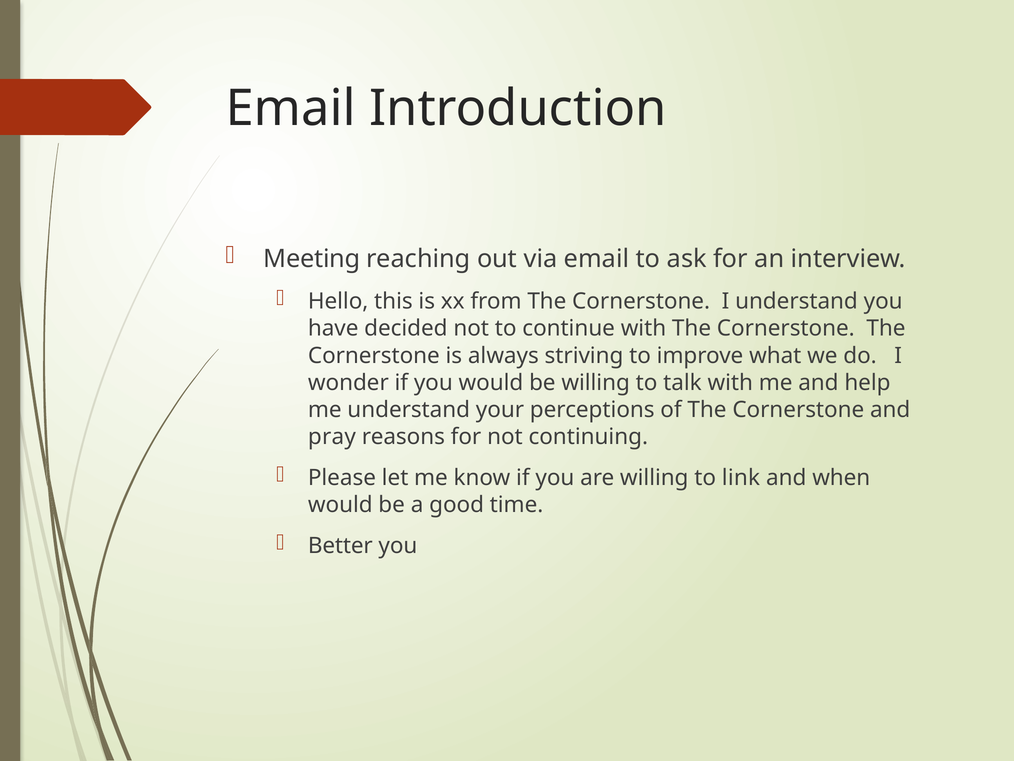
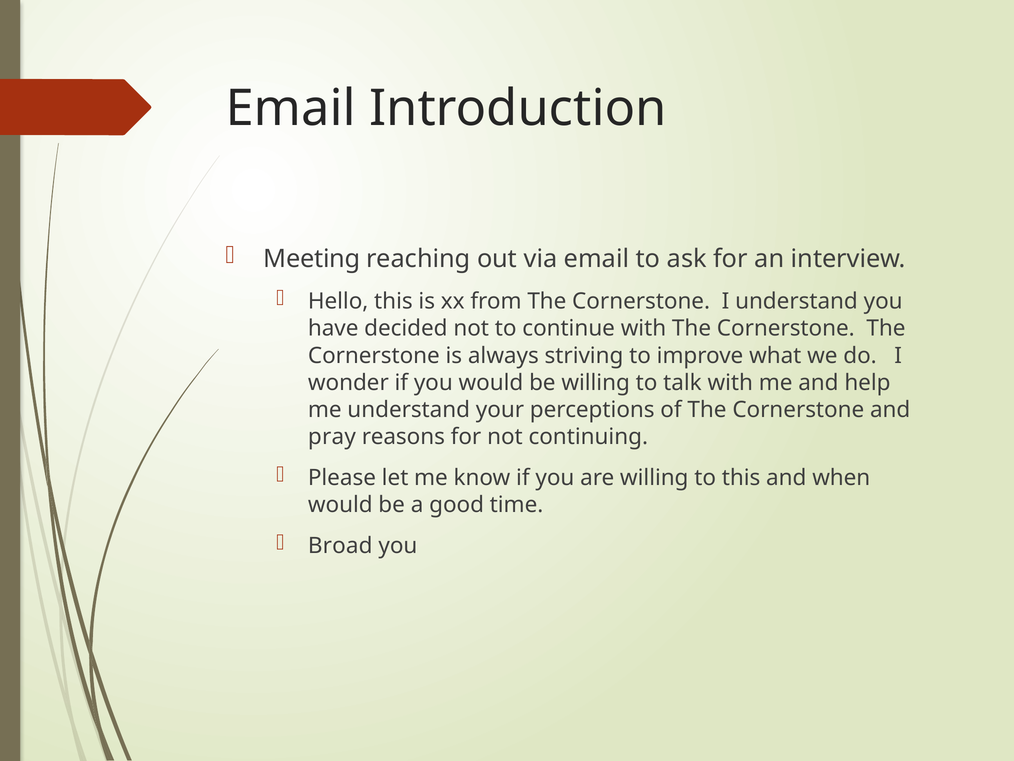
to link: link -> this
Better: Better -> Broad
